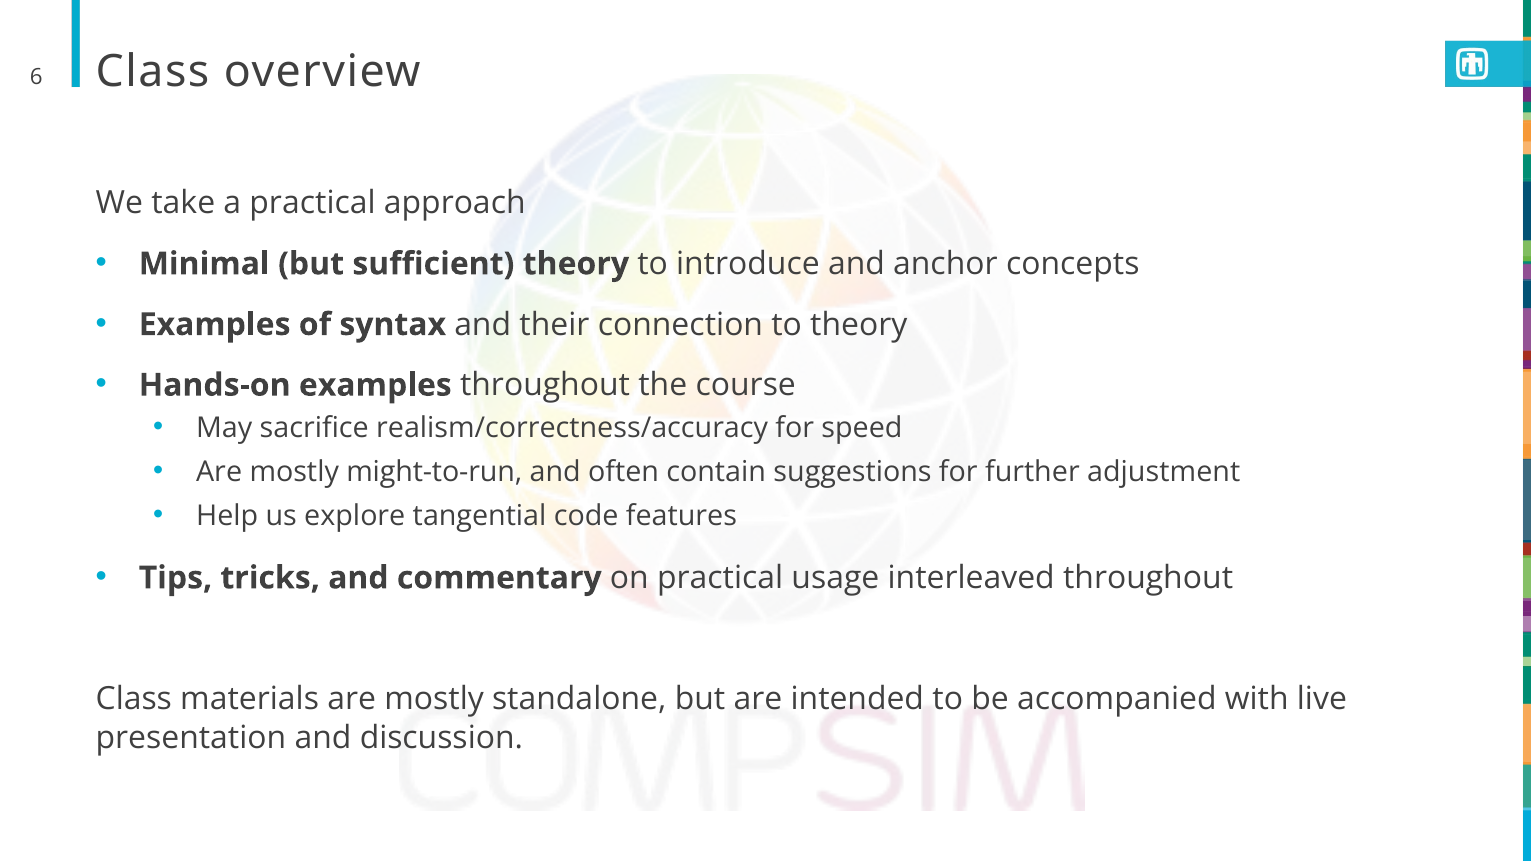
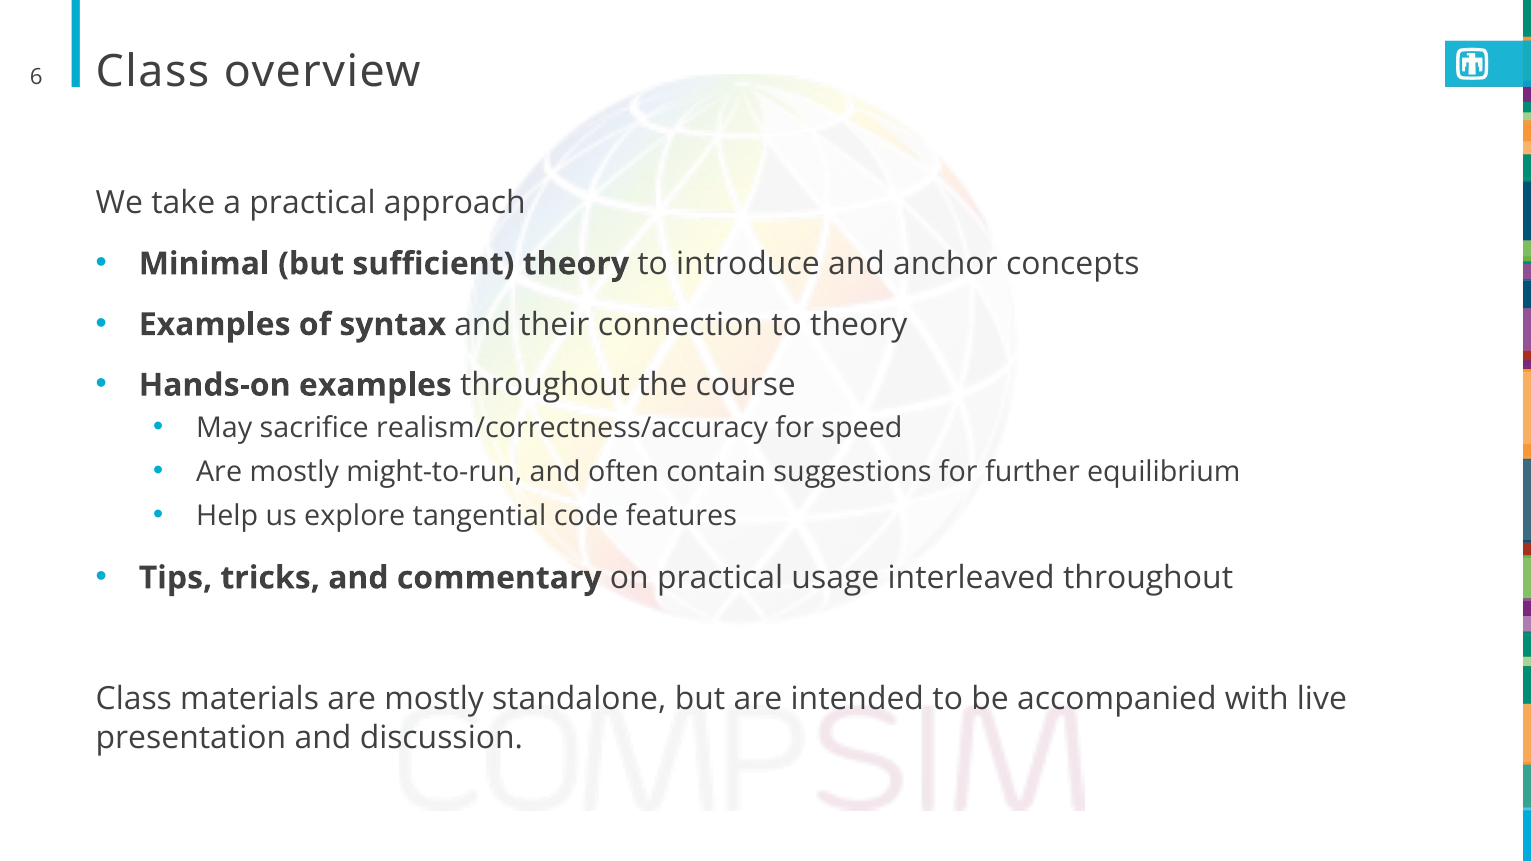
adjustment: adjustment -> equilibrium
